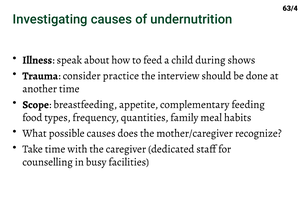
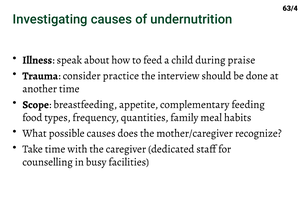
shows: shows -> praise
